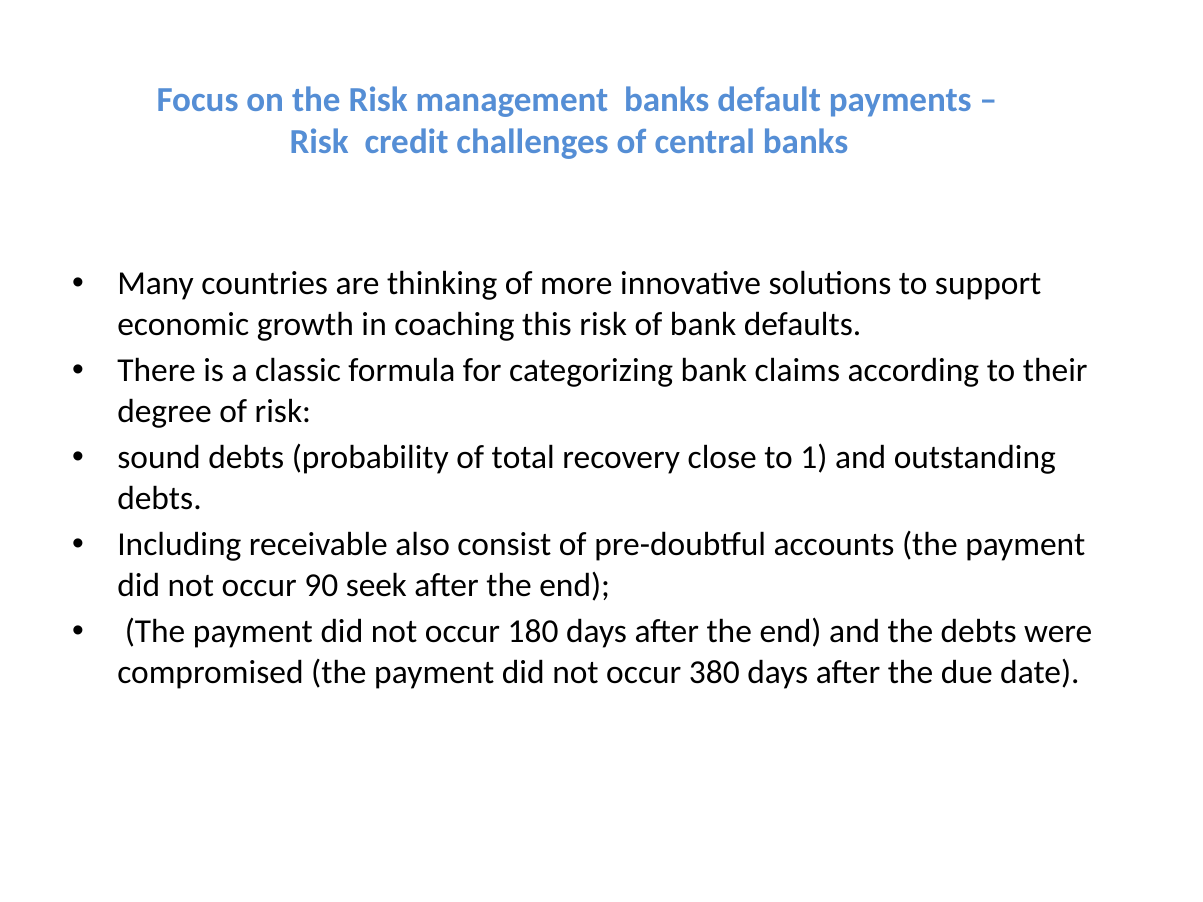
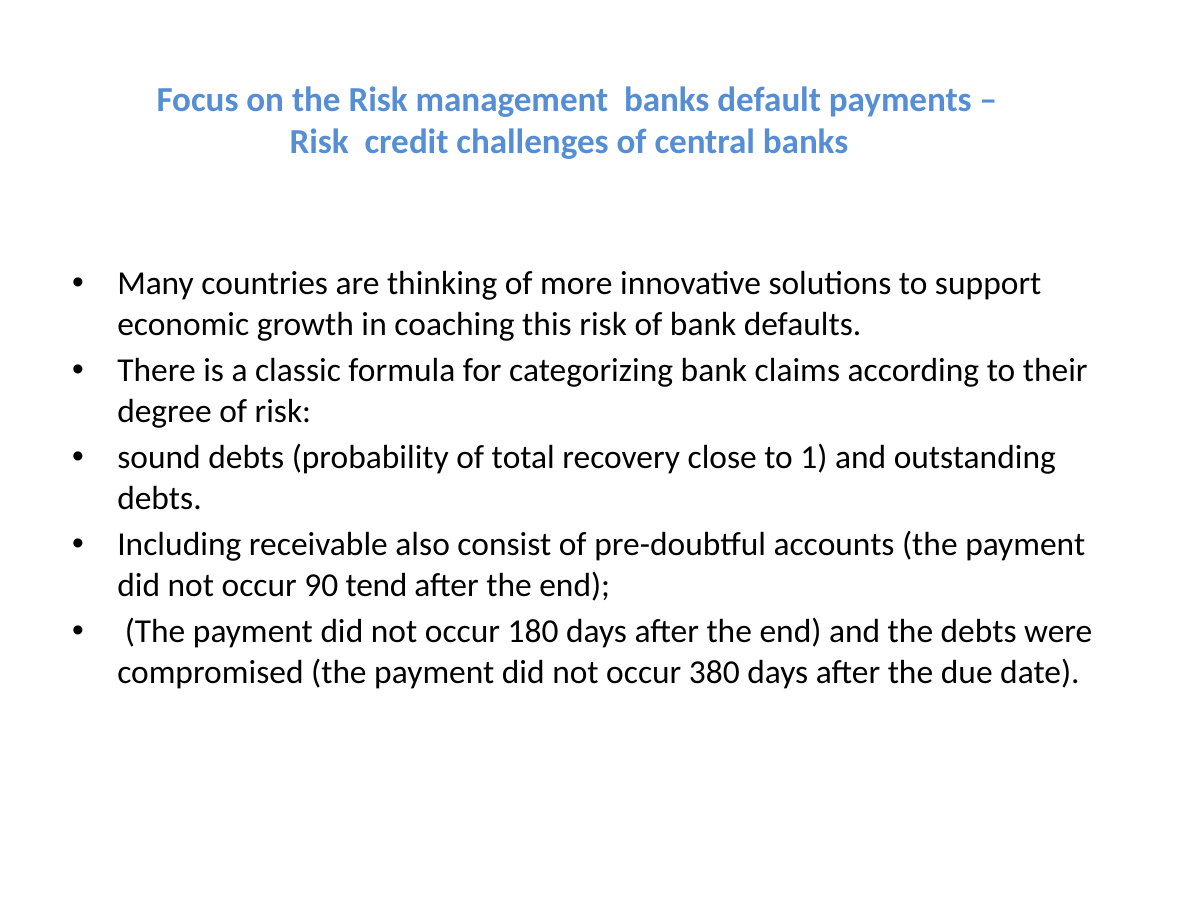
seek: seek -> tend
